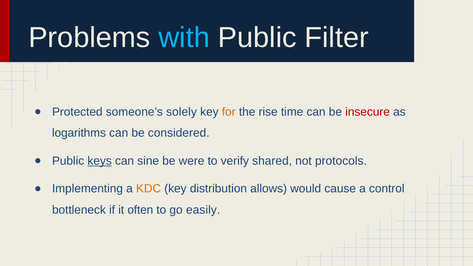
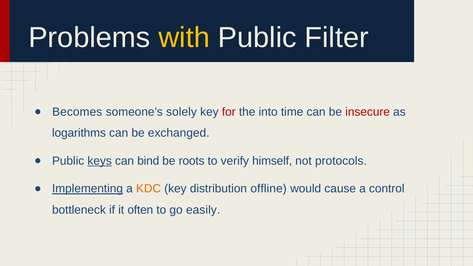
with colour: light blue -> yellow
Protected: Protected -> Becomes
for colour: orange -> red
rise: rise -> into
considered: considered -> exchanged
sine: sine -> bind
were: were -> roots
shared: shared -> himself
Implementing underline: none -> present
allows: allows -> offline
